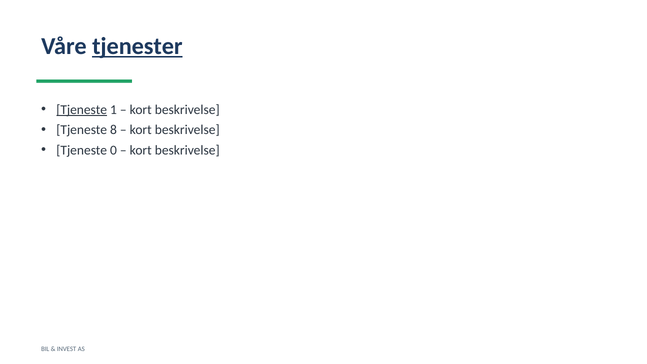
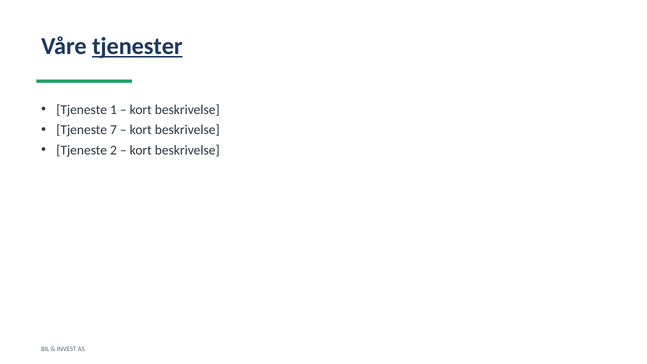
Tjeneste at (82, 110) underline: present -> none
8: 8 -> 7
0: 0 -> 2
